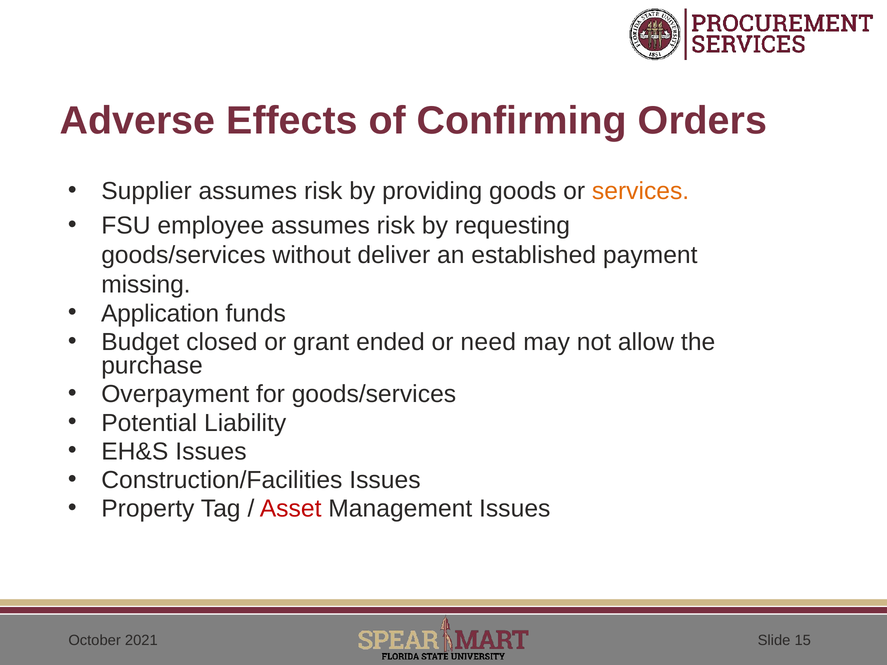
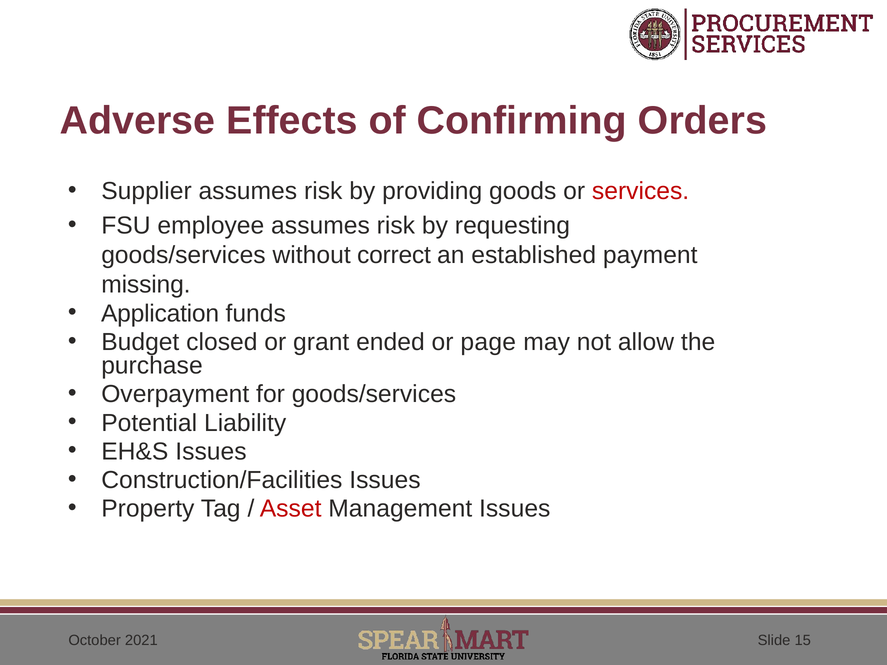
services colour: orange -> red
deliver: deliver -> correct
need: need -> page
